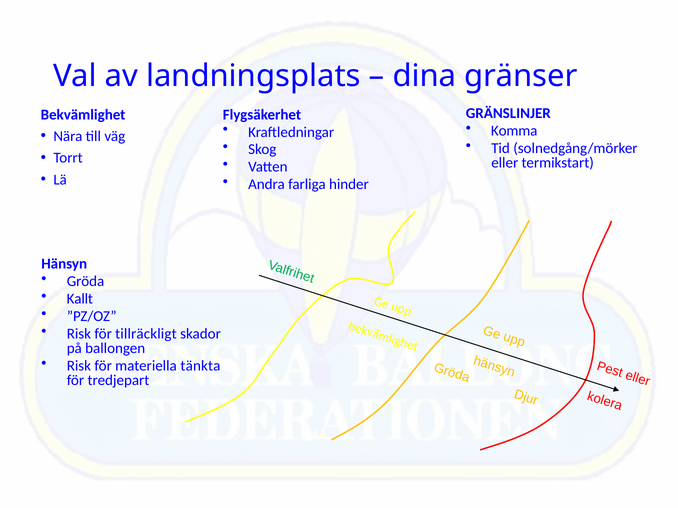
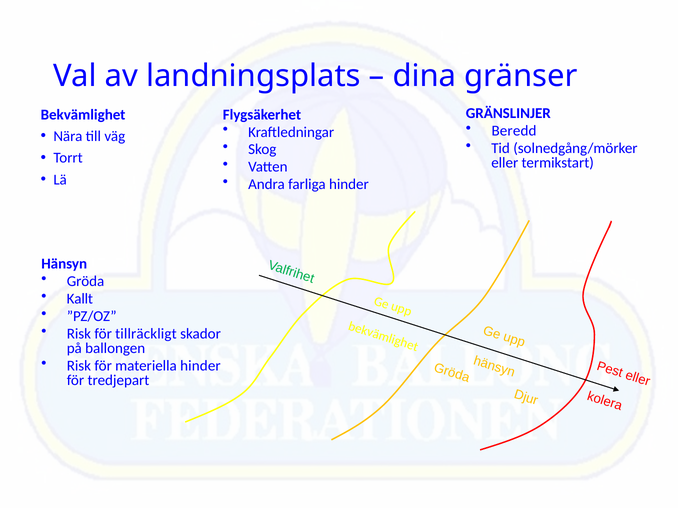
Komma: Komma -> Beredd
materiella tänkta: tänkta -> hinder
